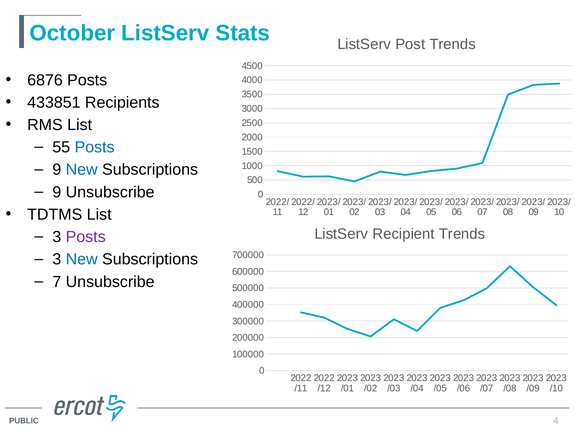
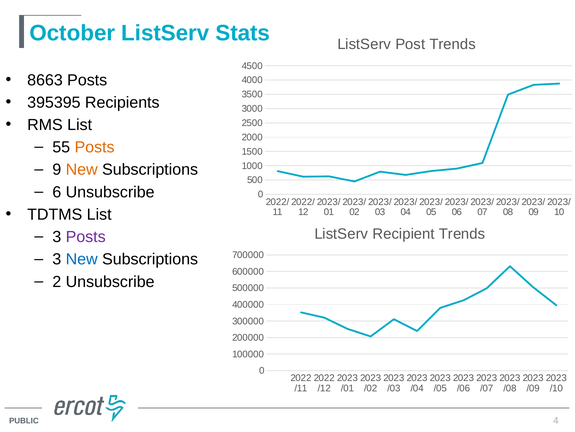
6876: 6876 -> 8663
433851: 433851 -> 395395
Posts at (95, 147) colour: blue -> orange
New at (82, 169) colour: blue -> orange
9 at (57, 192): 9 -> 6
7: 7 -> 2
